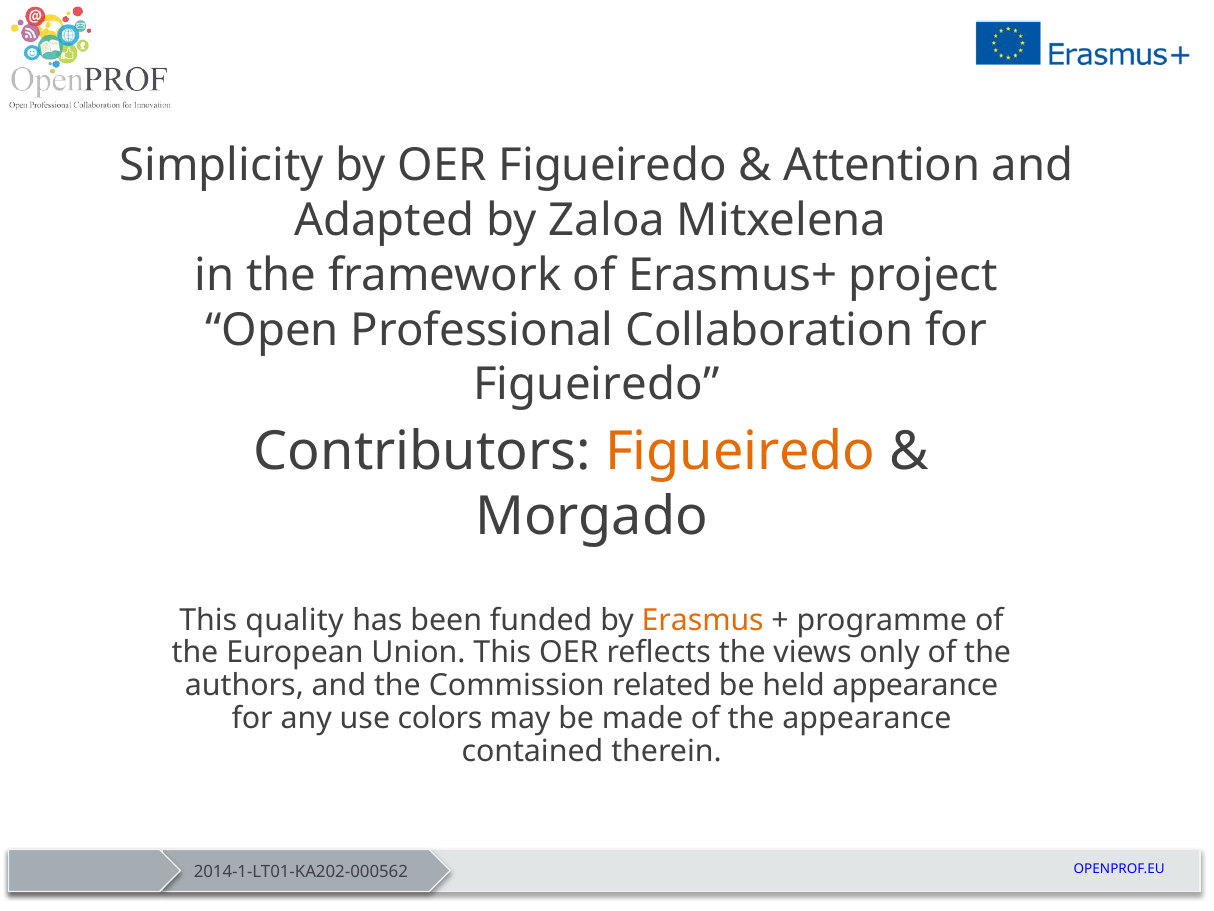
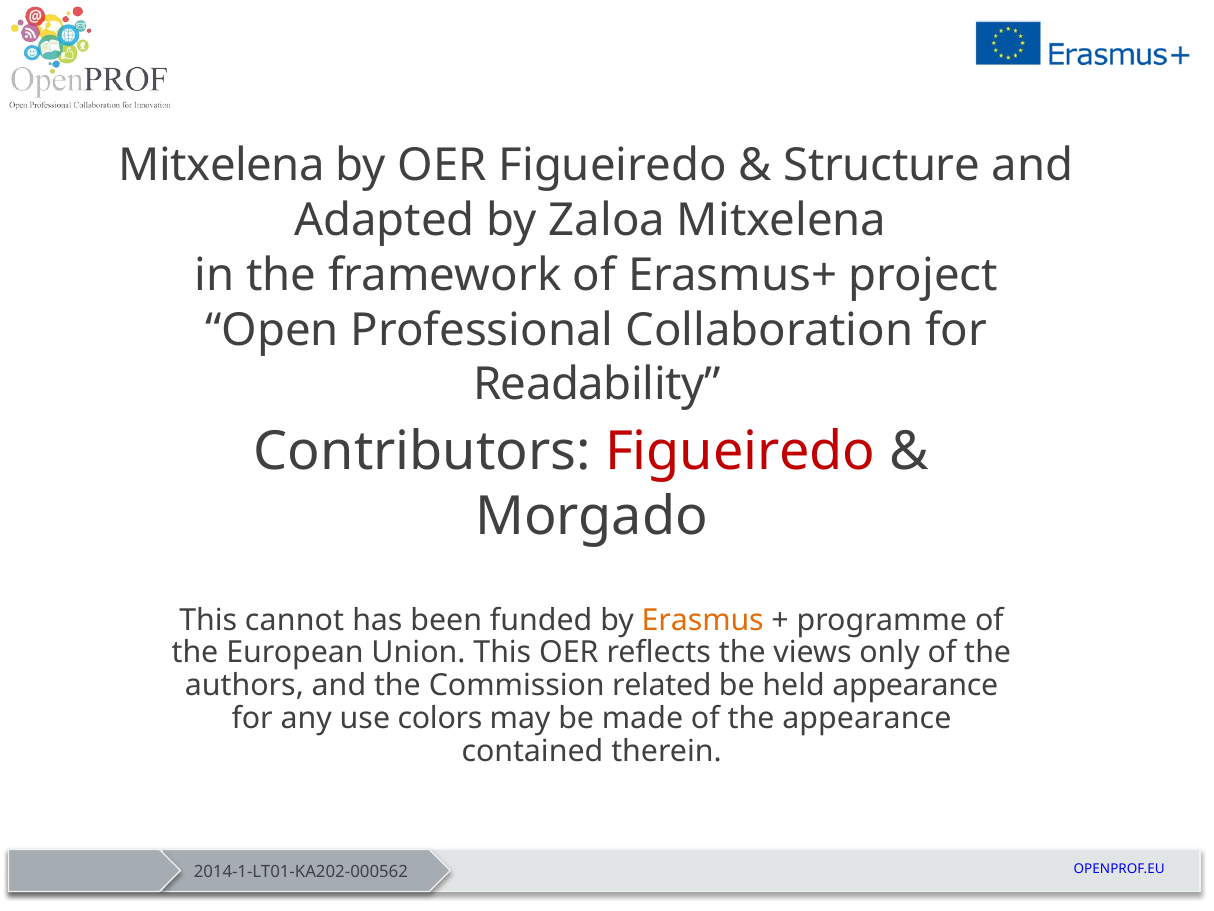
Simplicity at (222, 166): Simplicity -> Mitxelena
Attention: Attention -> Structure
Figueiredo at (596, 385): Figueiredo -> Readability
Figueiredo at (740, 451) colour: orange -> red
quality: quality -> cannot
